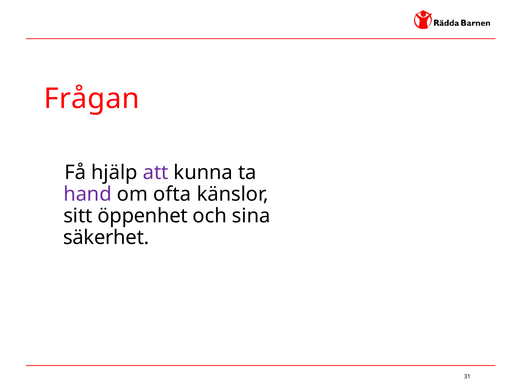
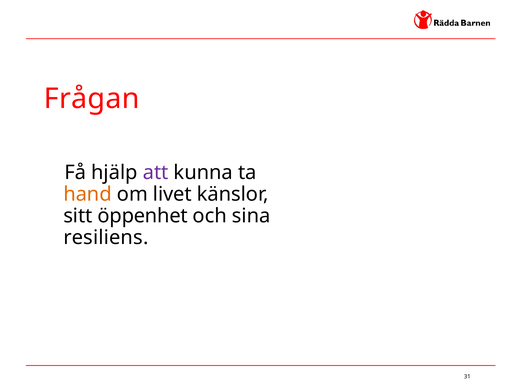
hand colour: purple -> orange
ofta: ofta -> livet
säkerhet: säkerhet -> resiliens
